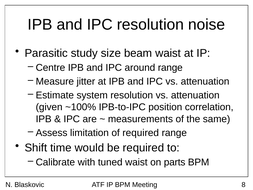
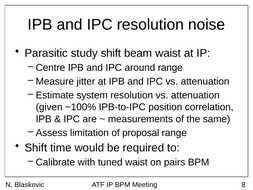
study size: size -> shift
of required: required -> proposal
parts: parts -> pairs
